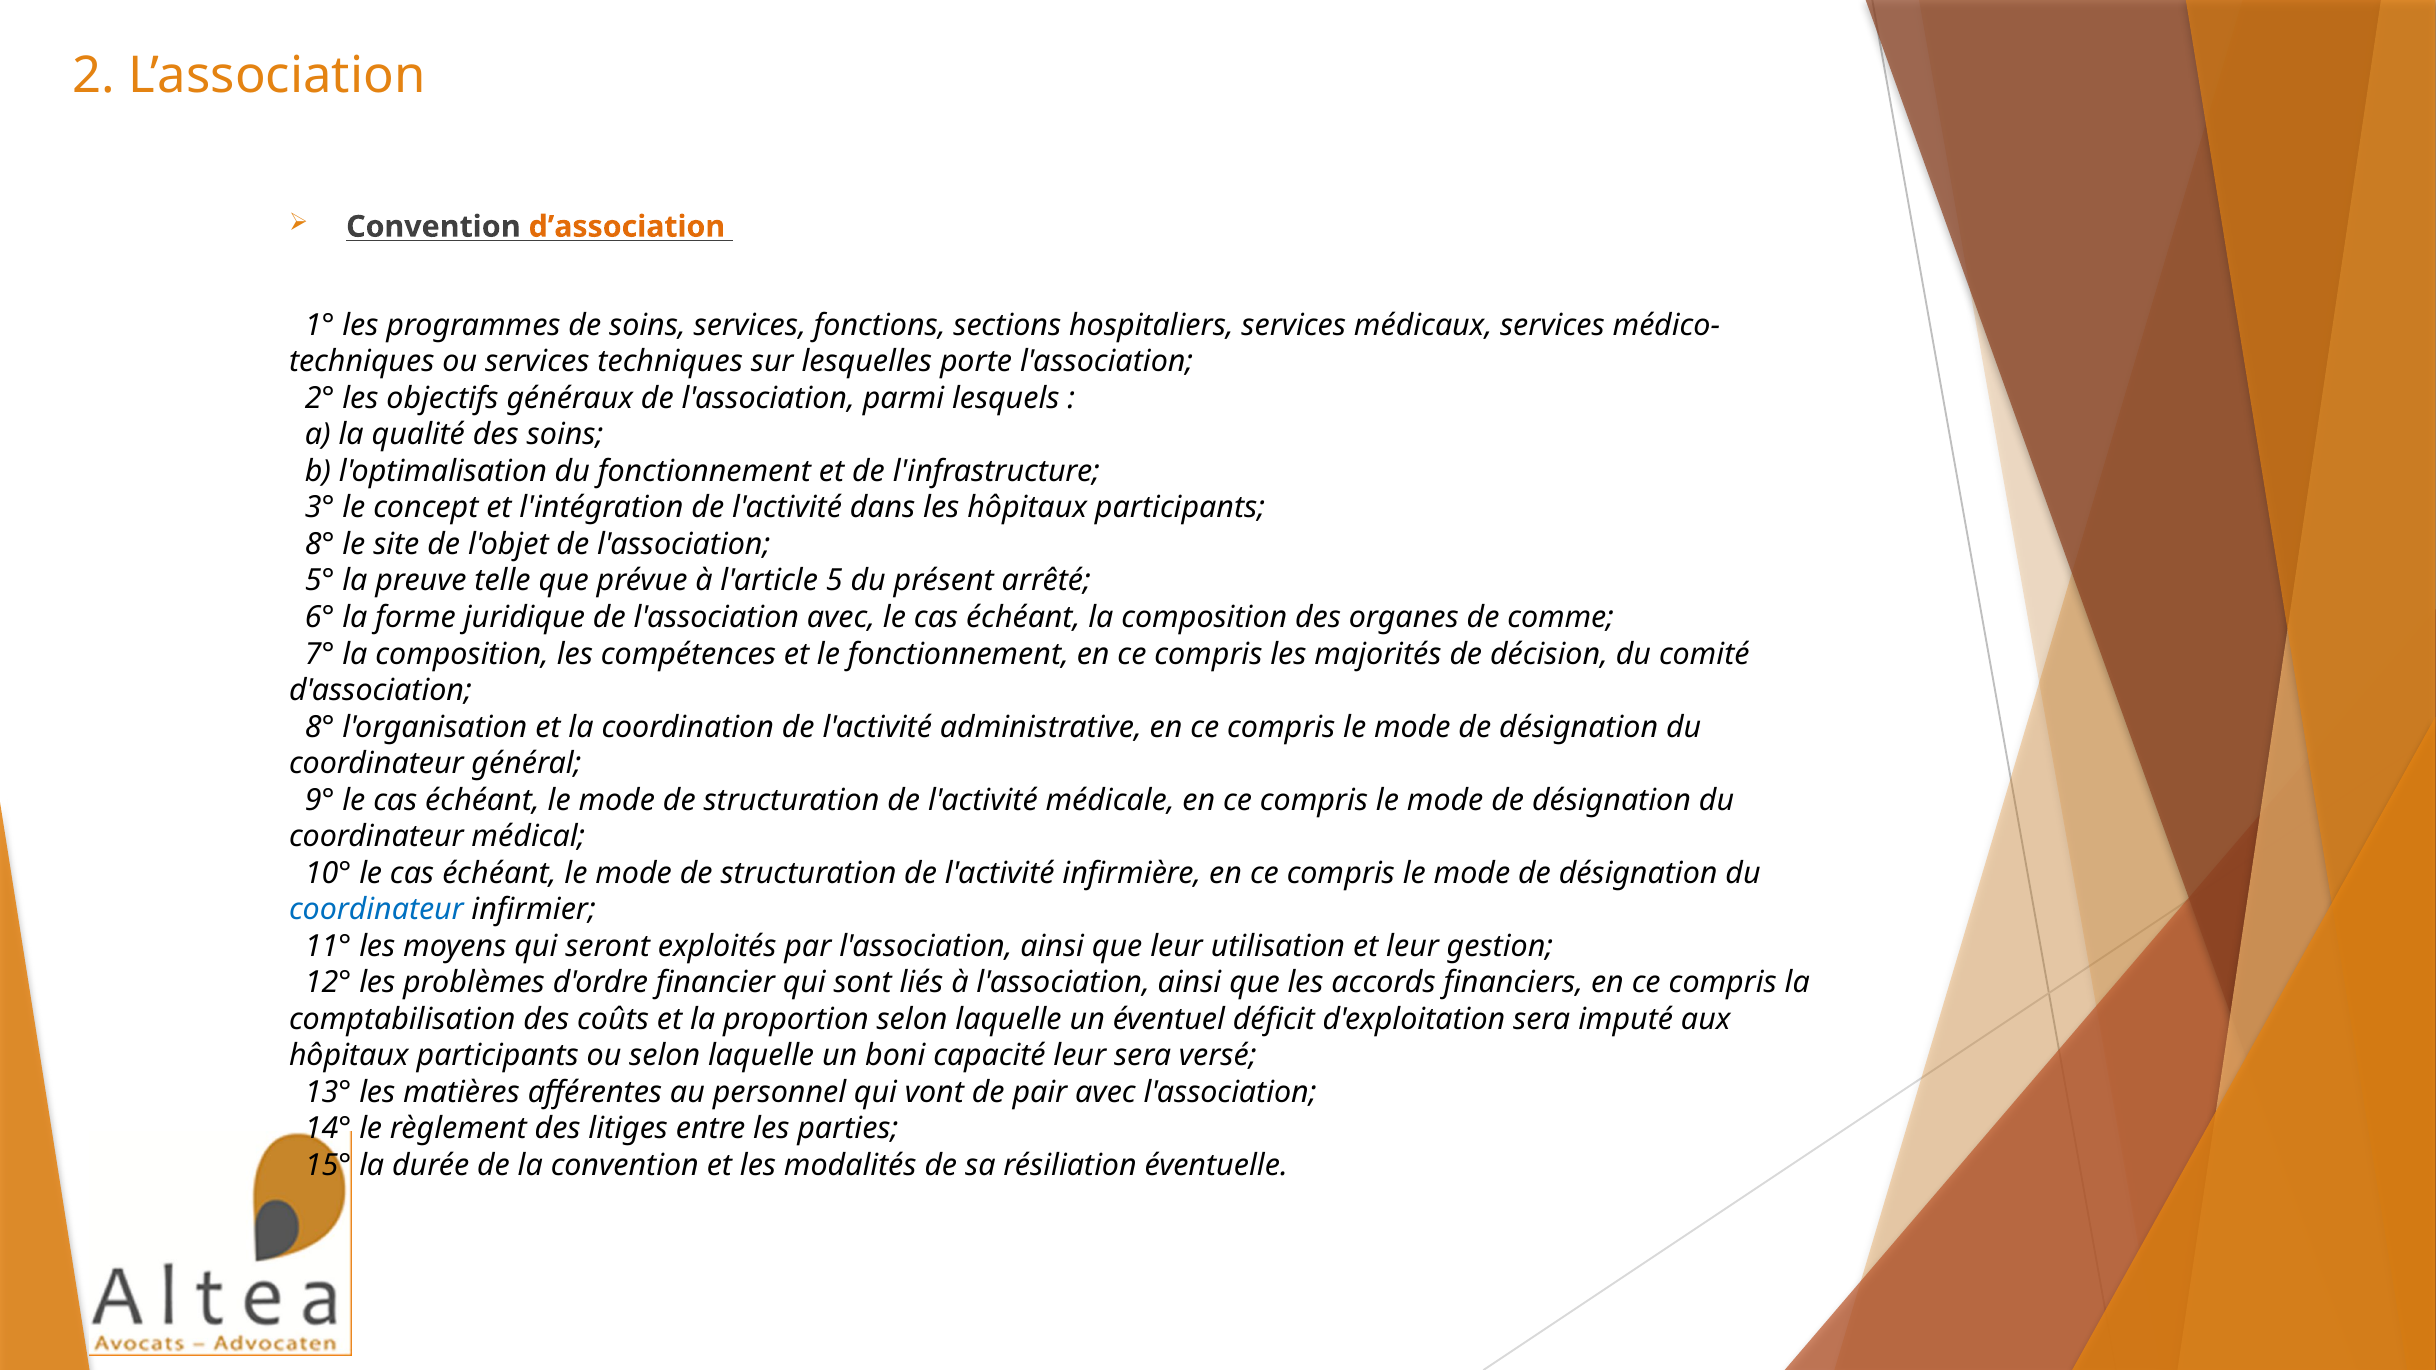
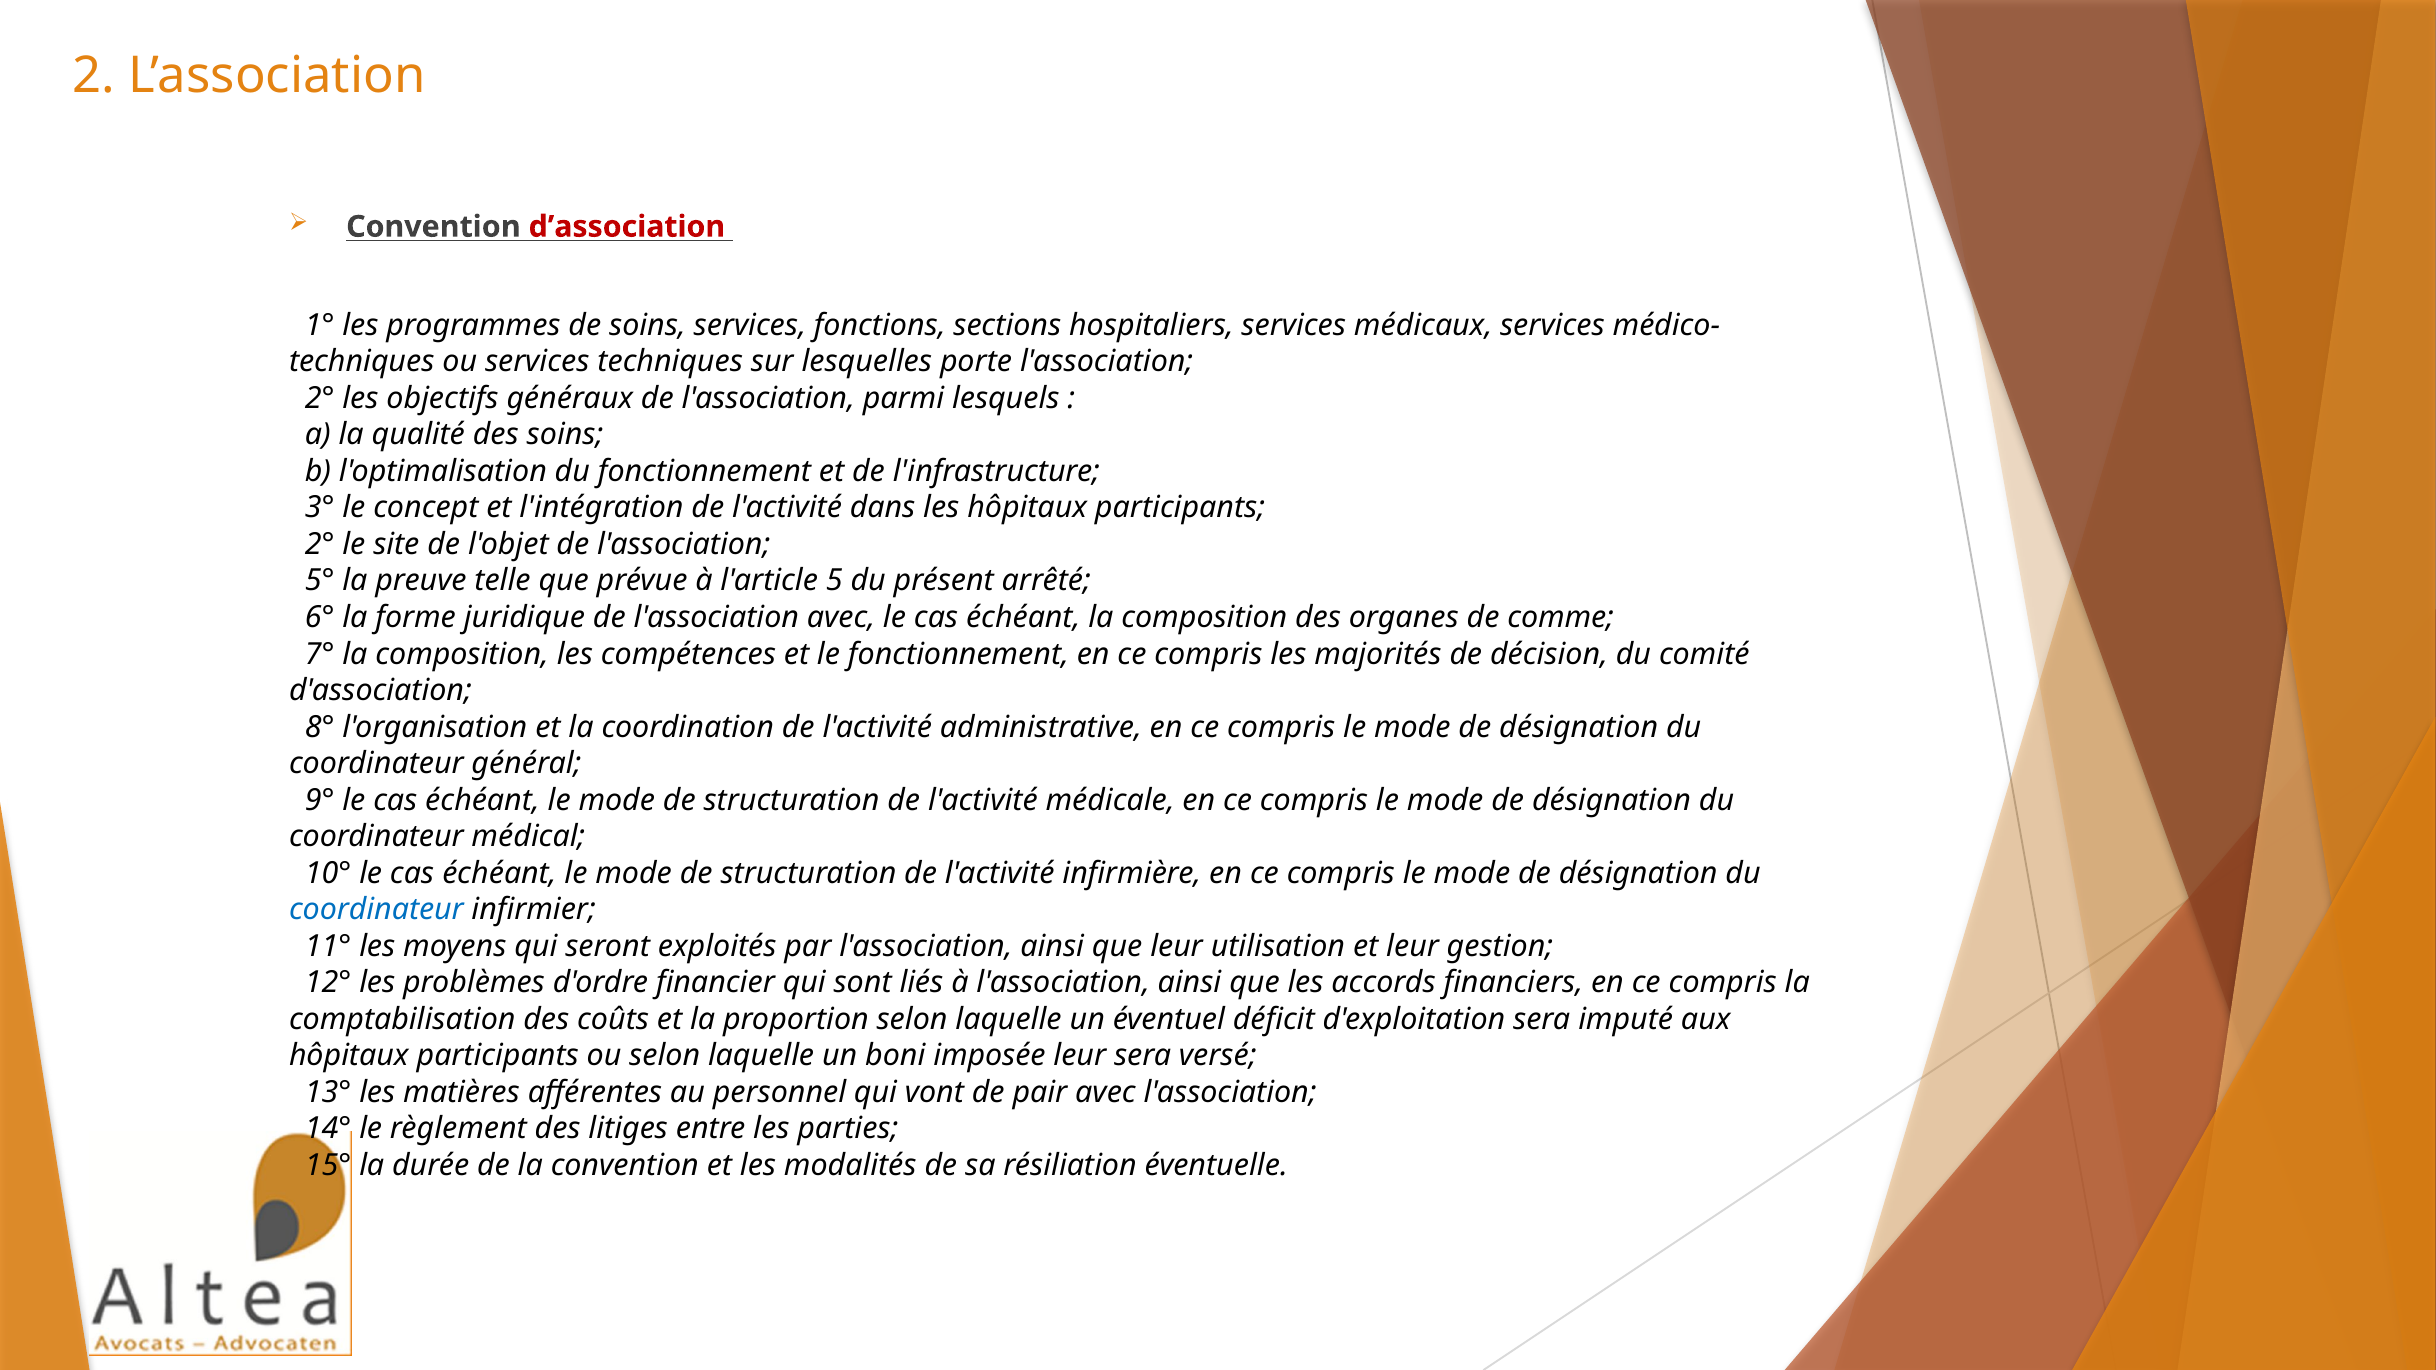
d’association colour: orange -> red
8° at (320, 544): 8° -> 2°
capacité: capacité -> imposée
